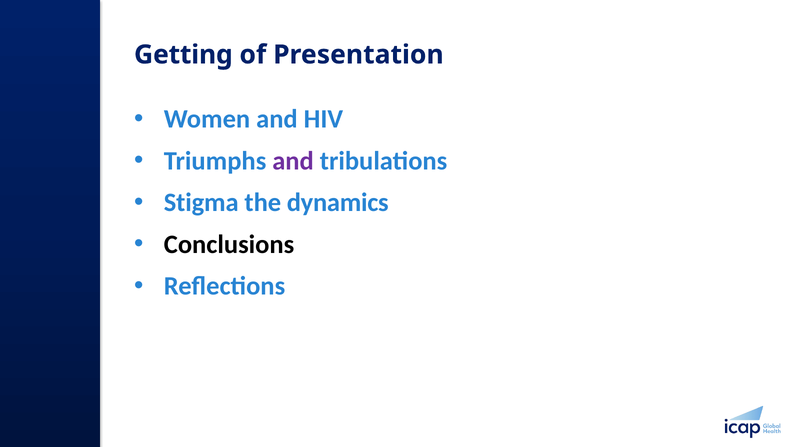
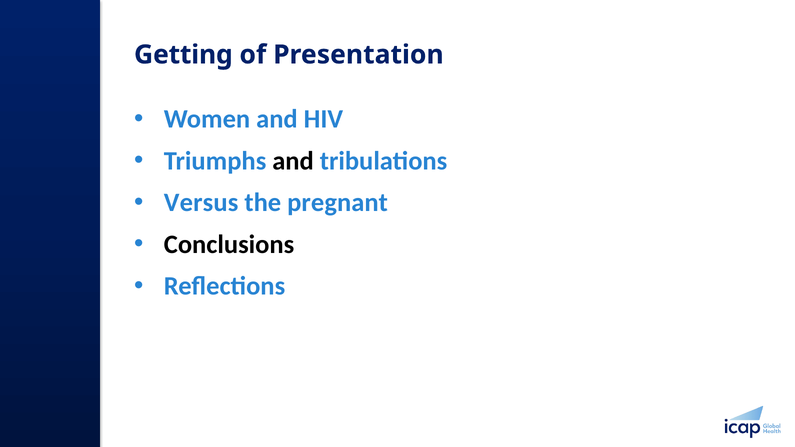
and at (293, 161) colour: purple -> black
Stigma: Stigma -> Versus
dynamics: dynamics -> pregnant
